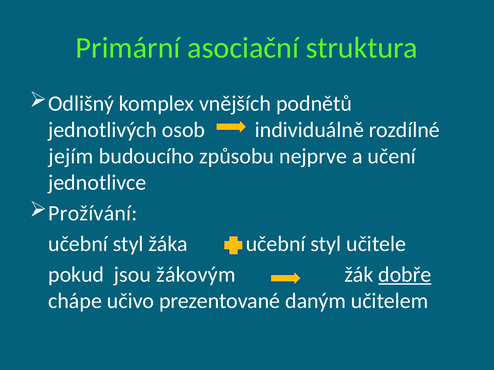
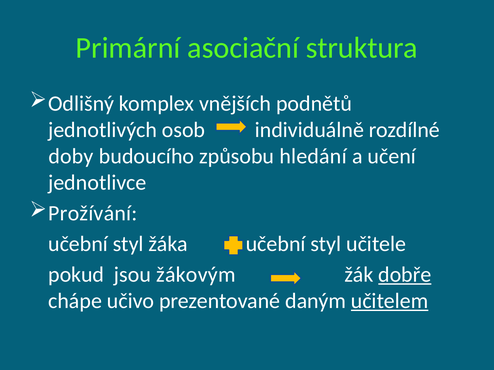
jejím: jejím -> doby
nejprve: nejprve -> hledání
učitelem underline: none -> present
